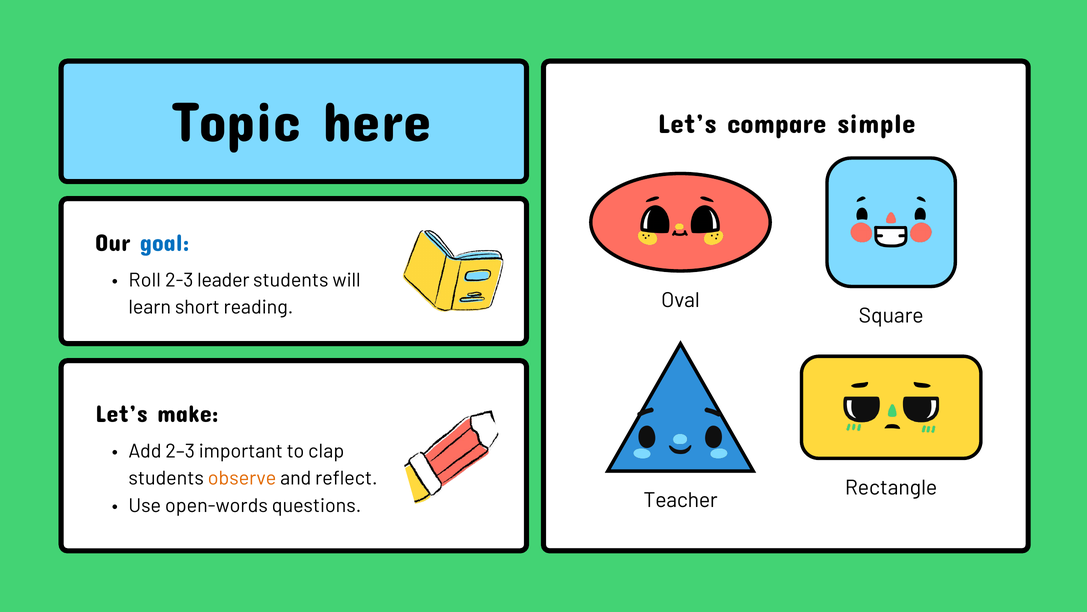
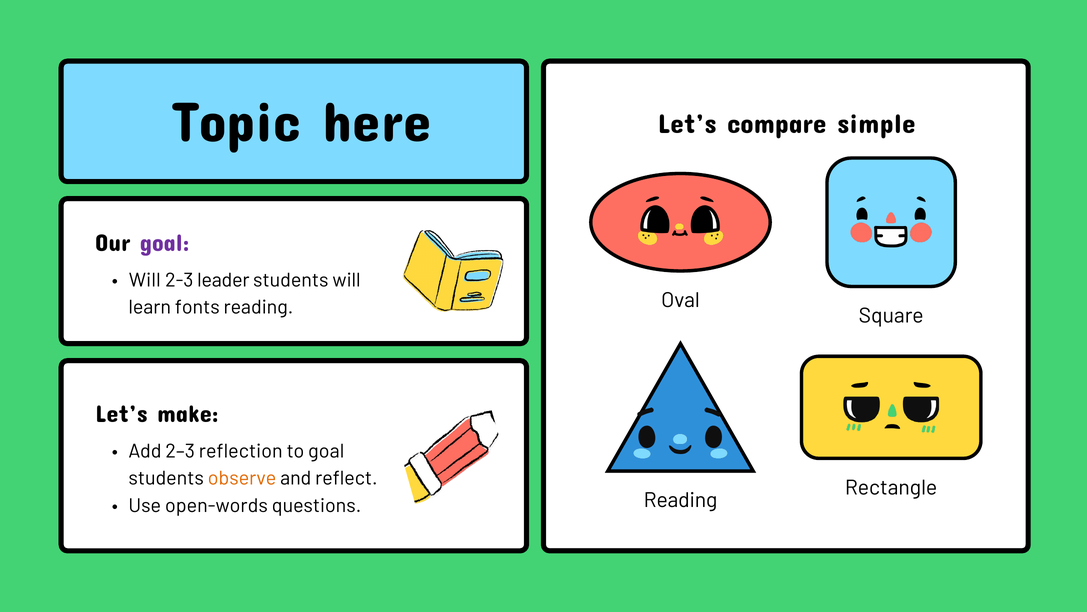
goal at (165, 243) colour: blue -> purple
Roll at (145, 280): Roll -> Will
short: short -> fonts
important: important -> reflection
to clap: clap -> goal
Teacher at (681, 500): Teacher -> Reading
